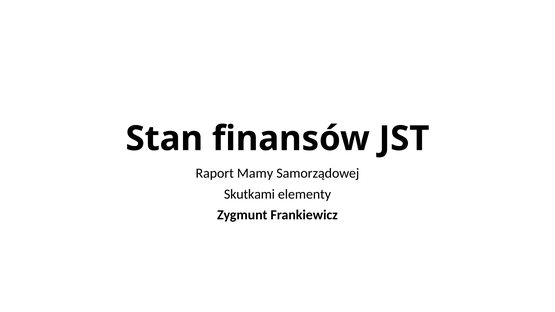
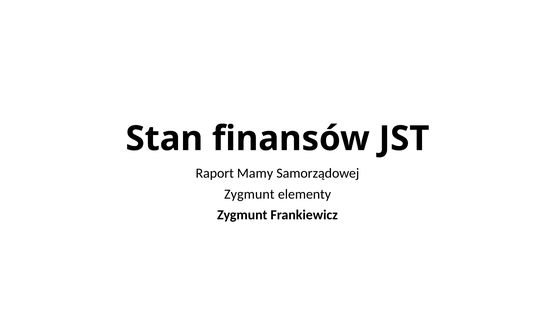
Skutkami at (249, 194): Skutkami -> Zygmunt
